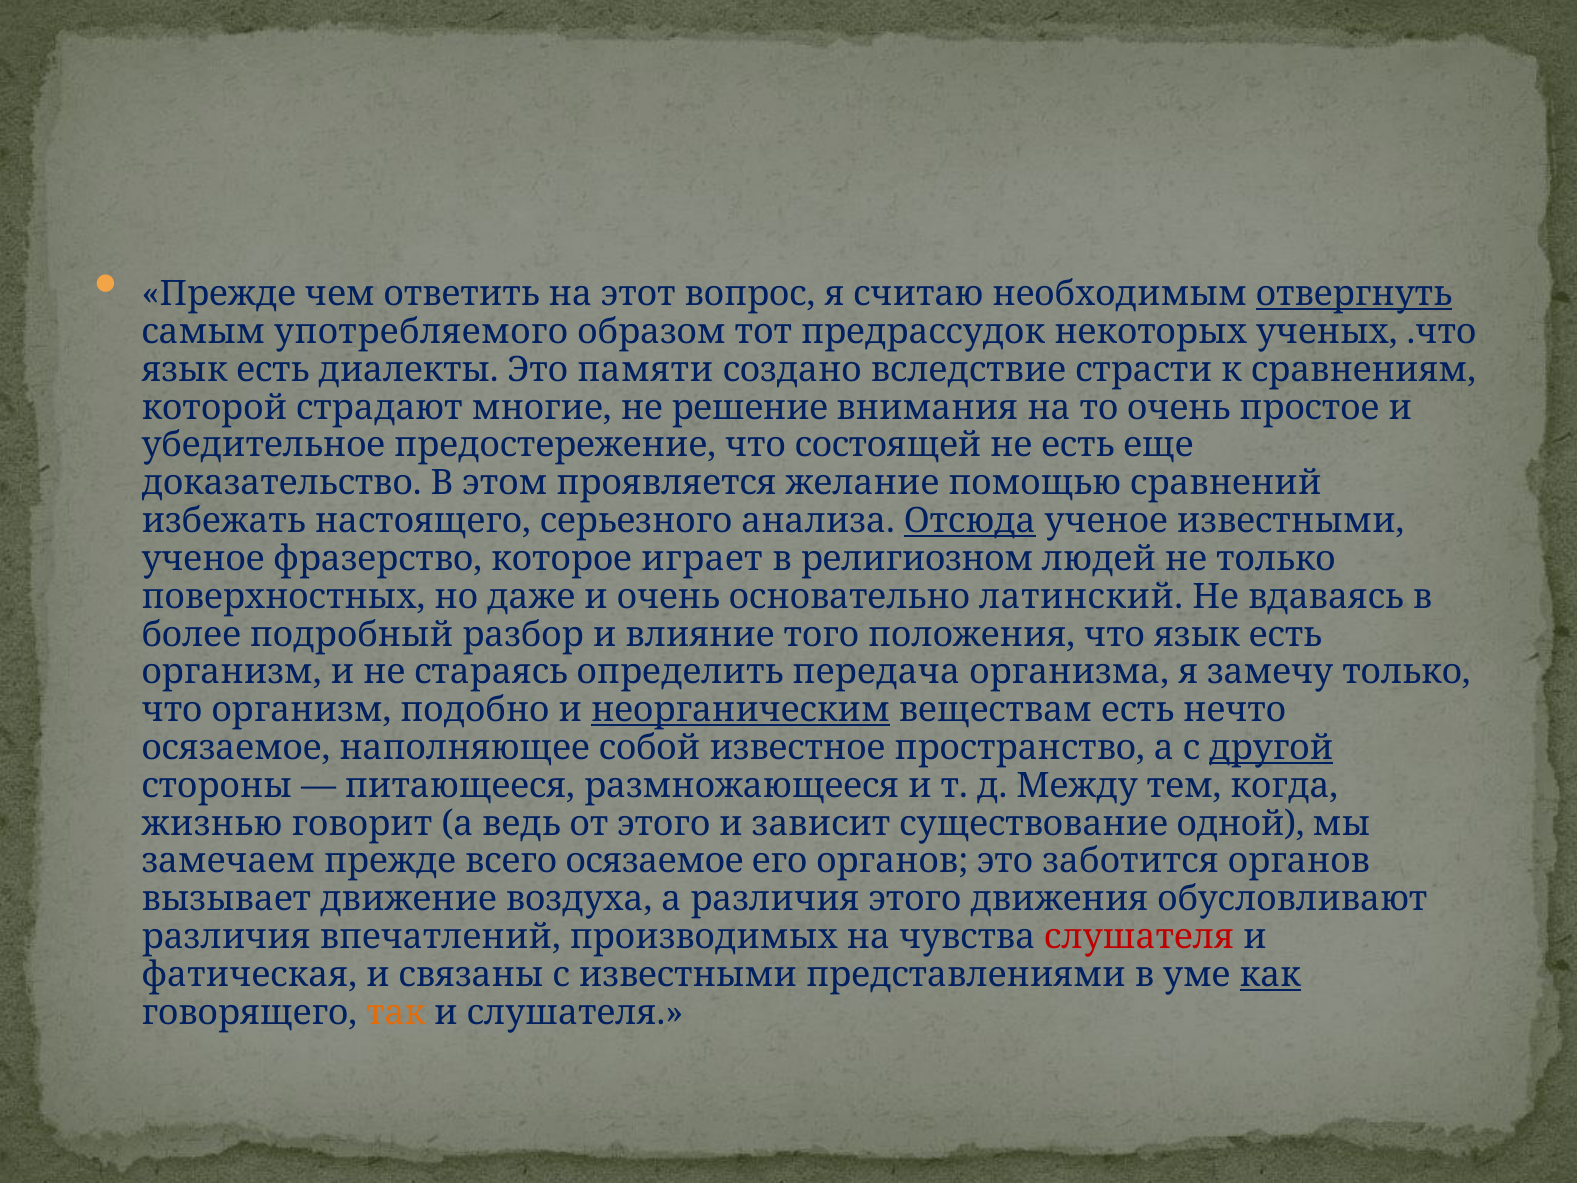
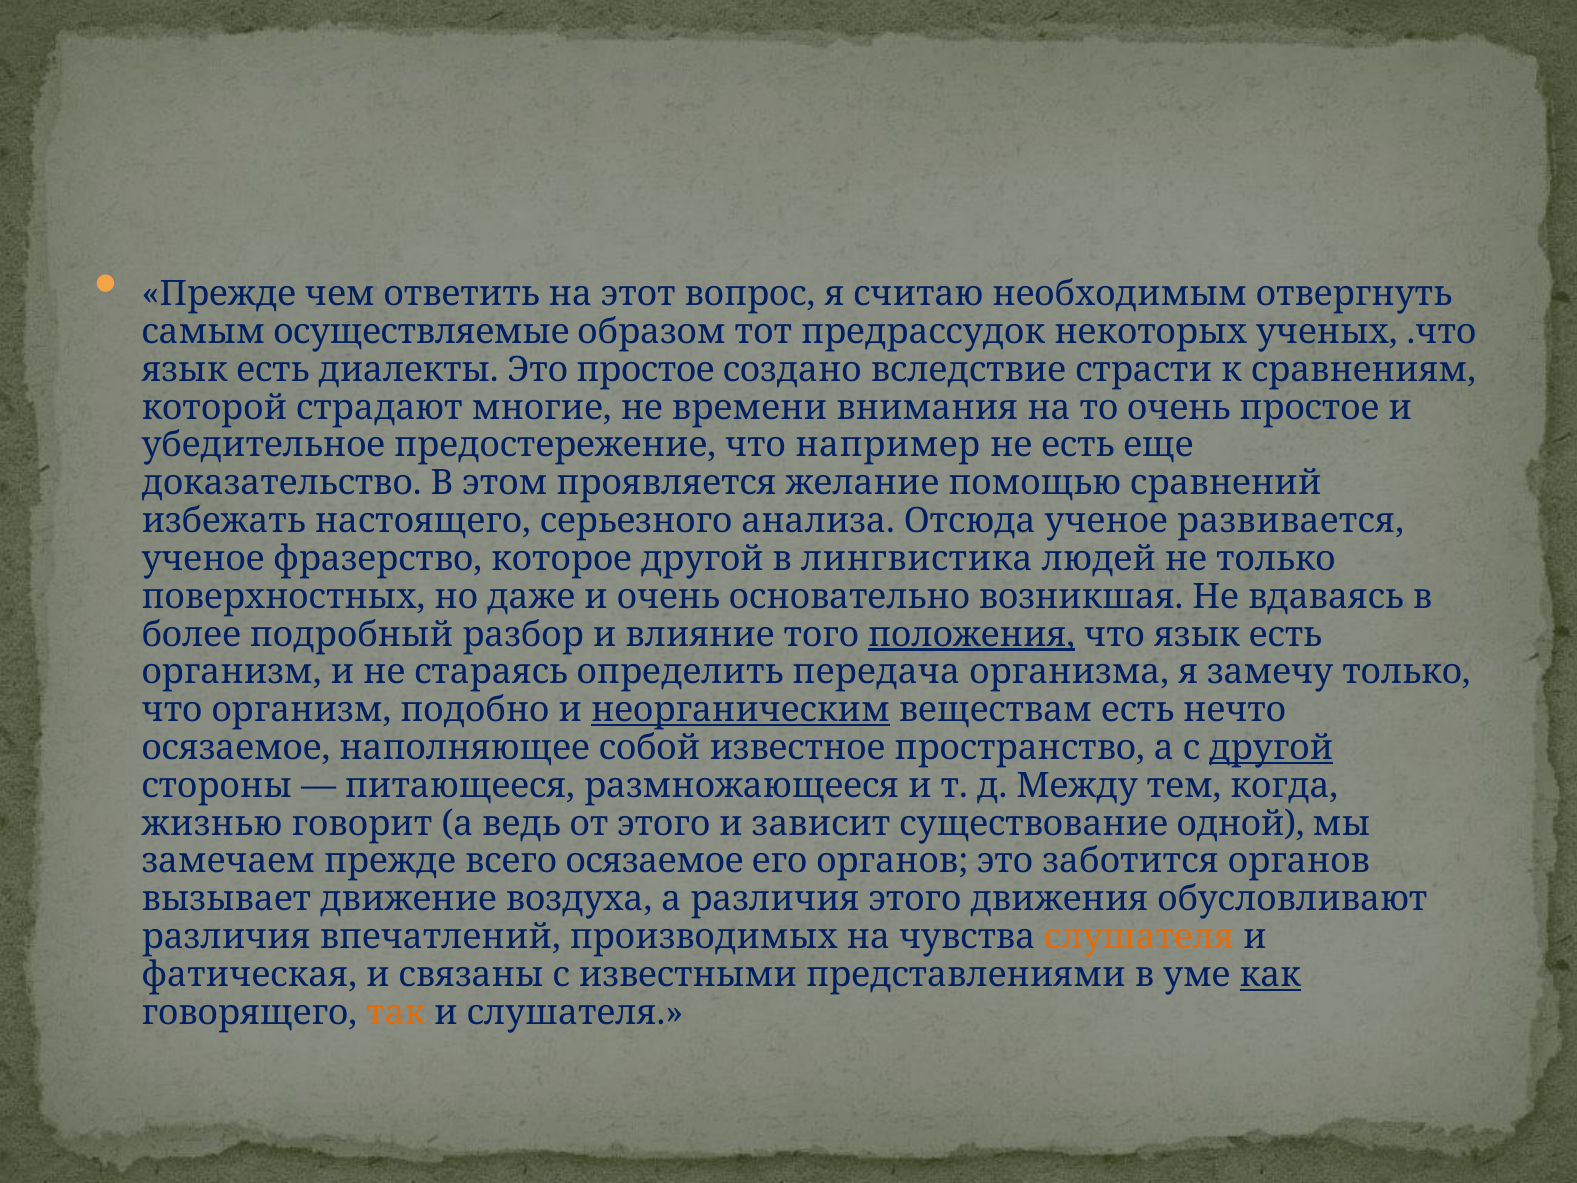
отвергнуть underline: present -> none
употребляемого: употребляемого -> осуществляемые
Это памяти: памяти -> простое
решение: решение -> времени
состоящей: состоящей -> например
Отсюда underline: present -> none
ученое известными: известными -> развивается
которое играет: играет -> другой
религиозном: религиозном -> лингвистика
латинский: латинский -> возникшая
положения underline: none -> present
слушателя at (1139, 937) colour: red -> orange
